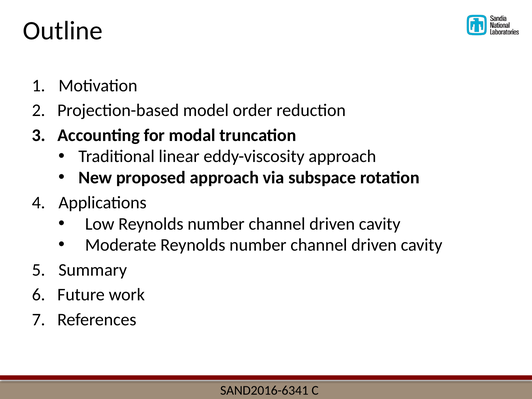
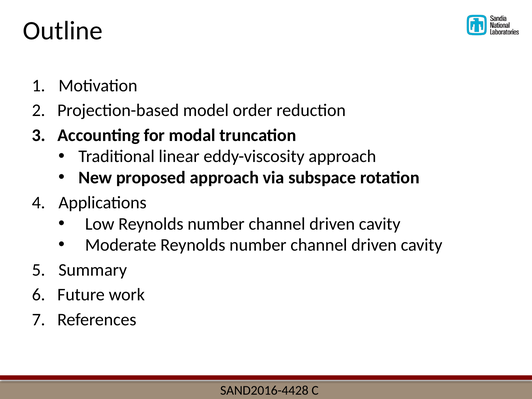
SAND2016-6341: SAND2016-6341 -> SAND2016-4428
